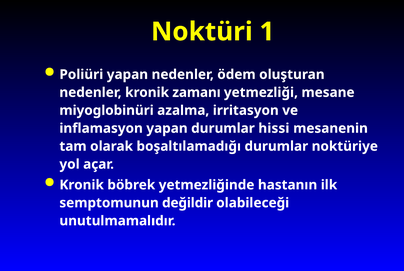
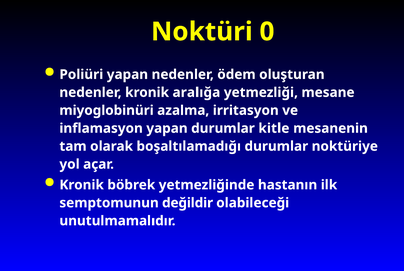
1: 1 -> 0
zamanı: zamanı -> aralığa
hissi: hissi -> kitle
